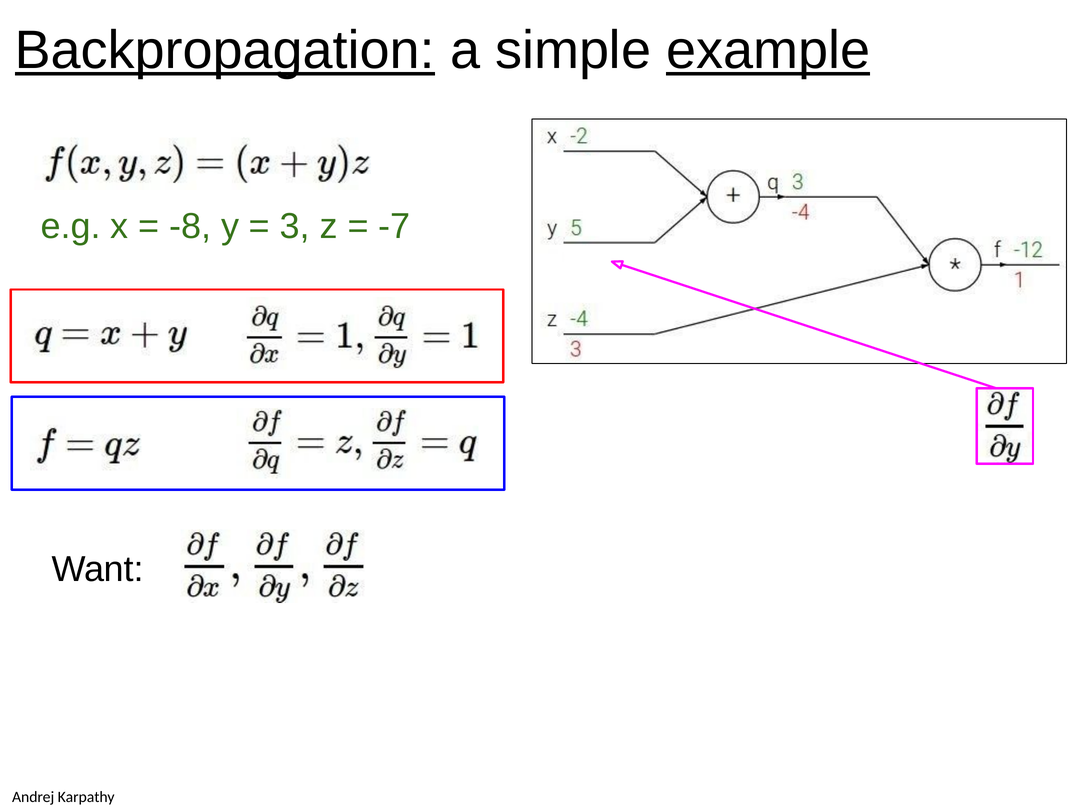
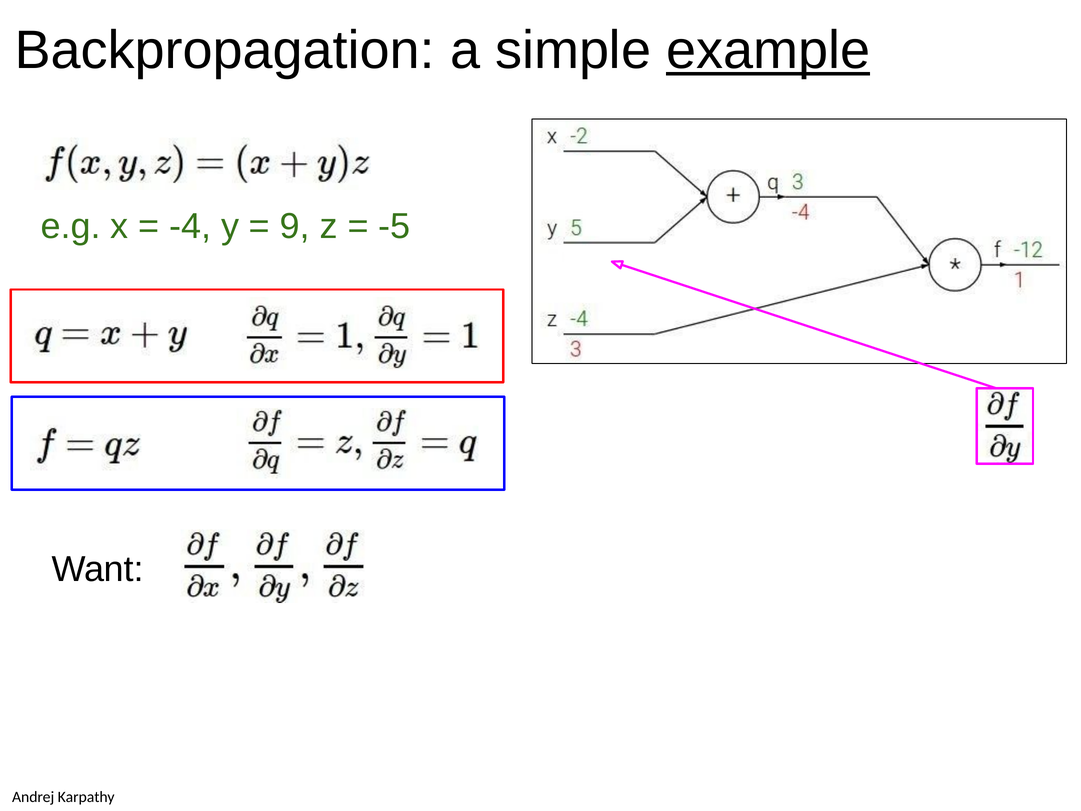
Backpropagation underline: present -> none
-8: -8 -> -4
3: 3 -> 9
-7: -7 -> -5
